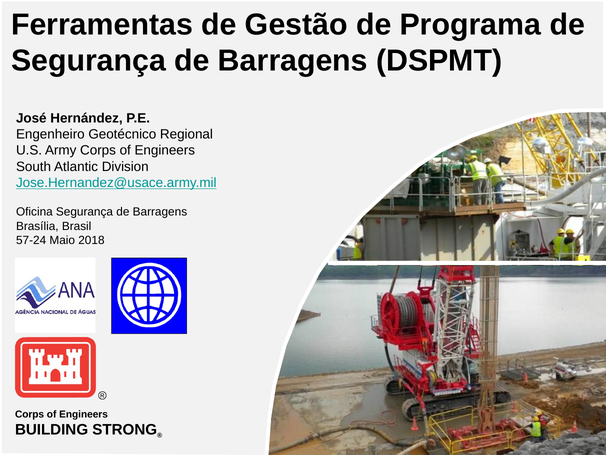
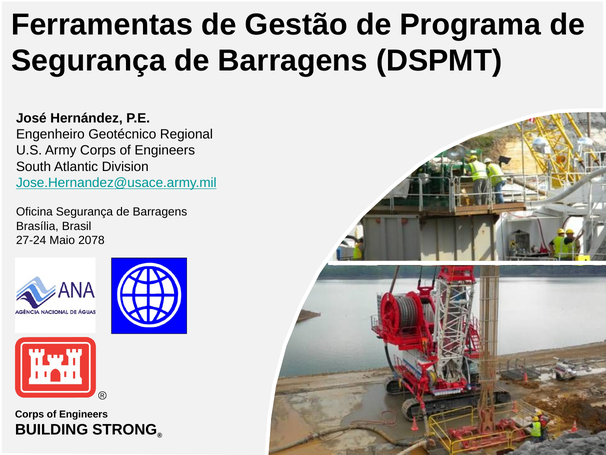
57-24: 57-24 -> 27-24
2018: 2018 -> 2078
